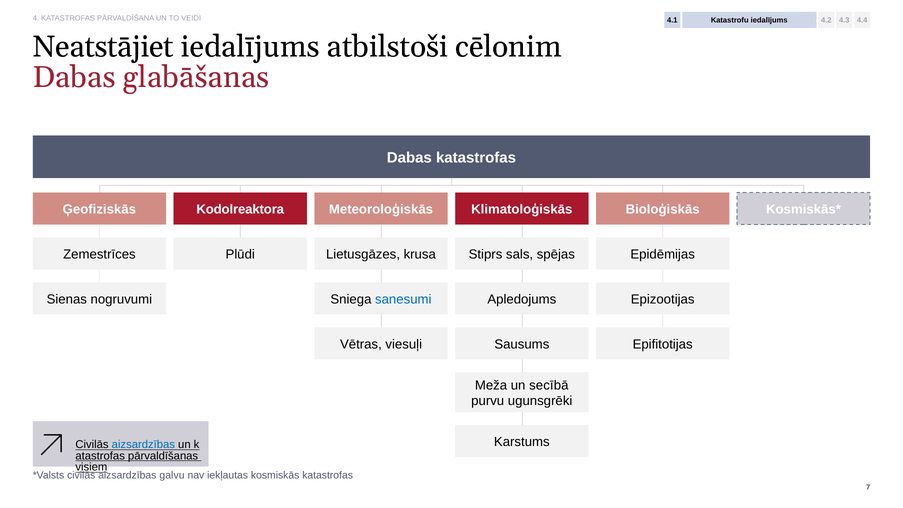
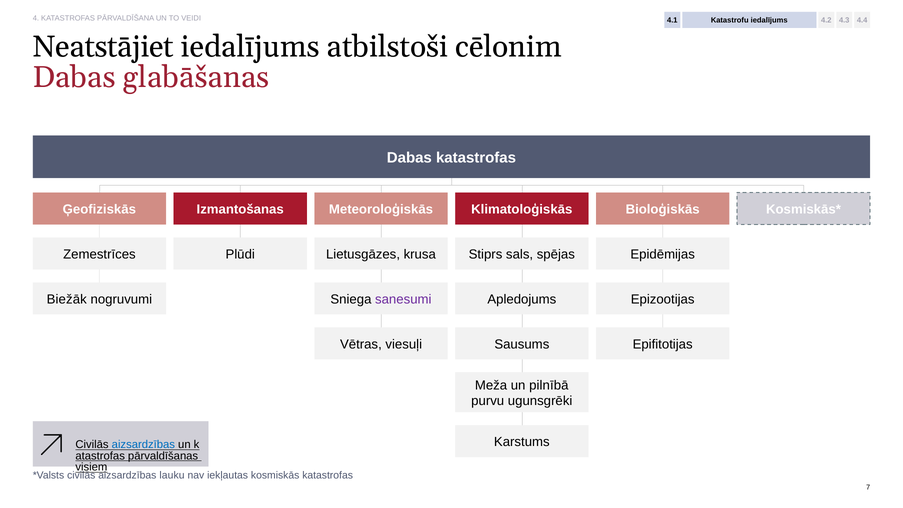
Kodolreaktora: Kodolreaktora -> Izmantošanas
Sienas: Sienas -> Biežāk
sanesumi colour: blue -> purple
secībā: secībā -> pilnībā
galvu: galvu -> lauku
